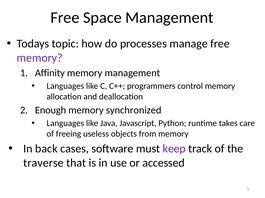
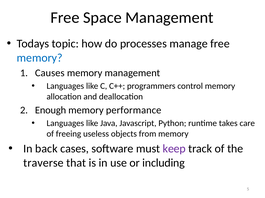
memory at (40, 58) colour: purple -> blue
Affinity: Affinity -> Causes
synchronized: synchronized -> performance
accessed: accessed -> including
